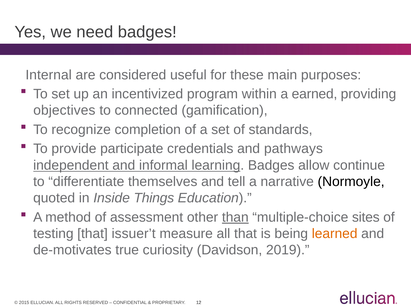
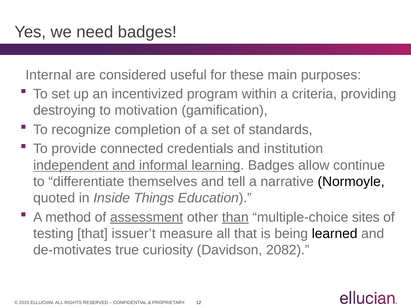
earned: earned -> criteria
objectives: objectives -> destroying
connected: connected -> motivation
participate: participate -> connected
pathways: pathways -> institution
assessment underline: none -> present
learned colour: orange -> black
2019: 2019 -> 2082
